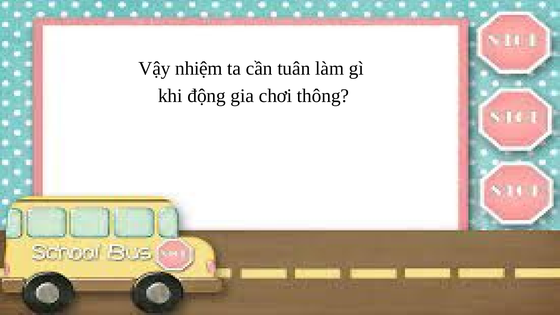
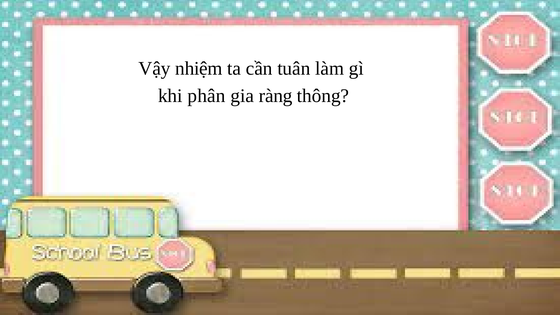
động: động -> phân
chơi: chơi -> ràng
